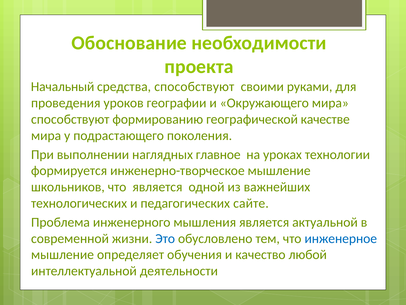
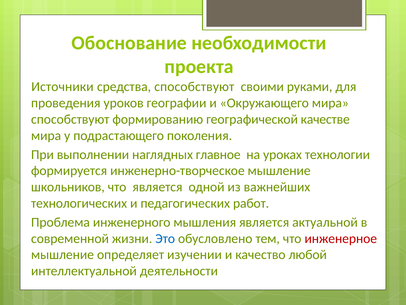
Начальный: Начальный -> Источники
сайте: сайте -> работ
инженерное colour: blue -> red
обучения: обучения -> изучении
